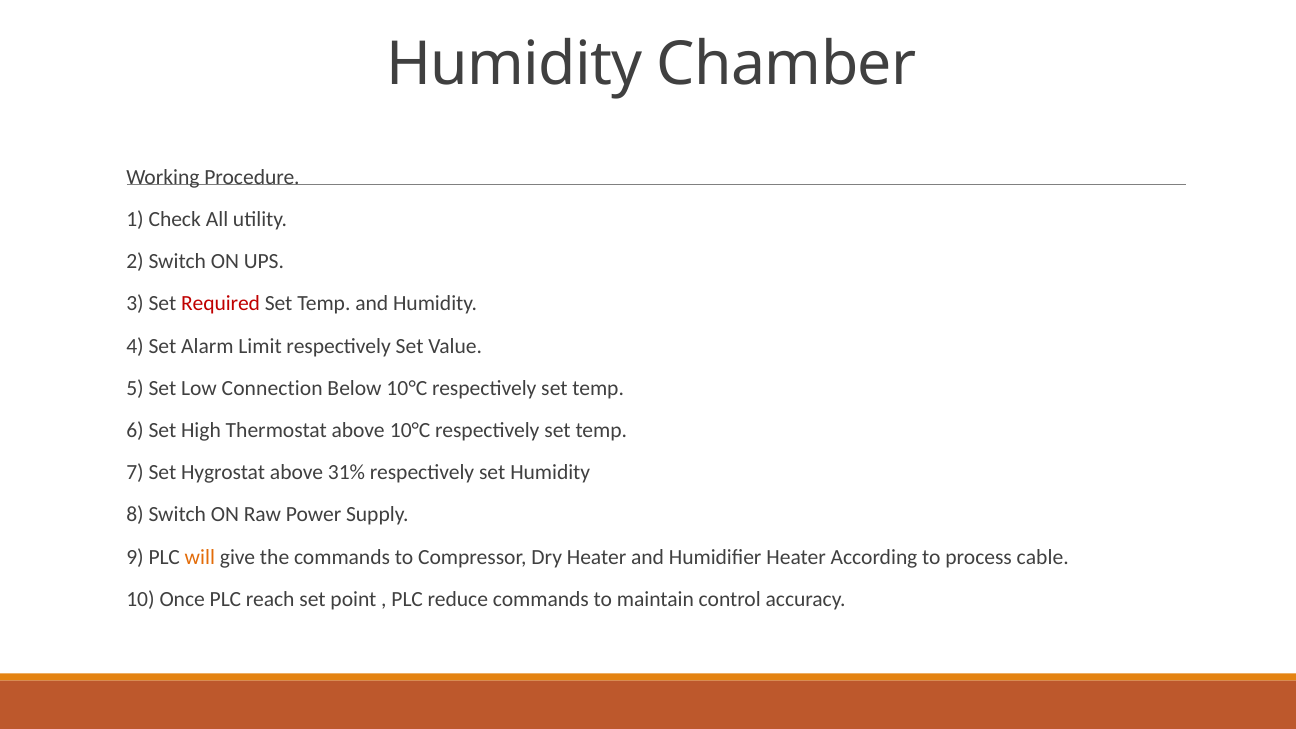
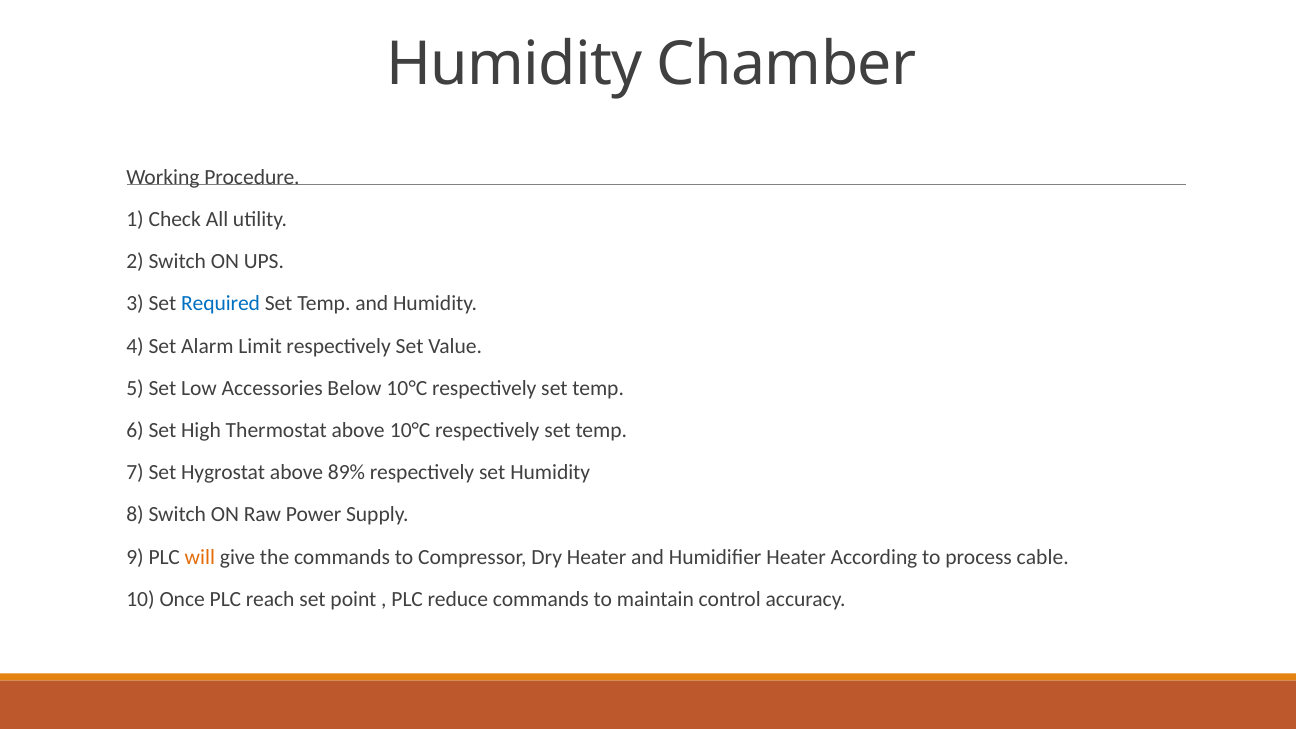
Required colour: red -> blue
Connection: Connection -> Accessories
31%: 31% -> 89%
